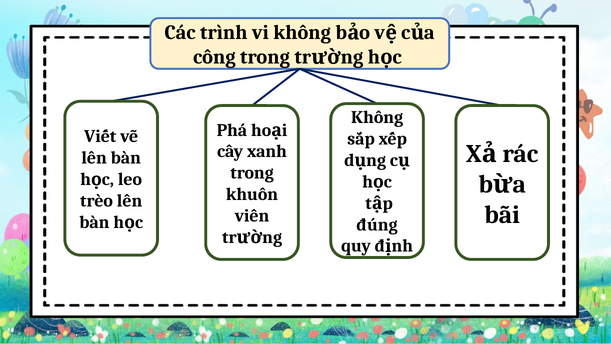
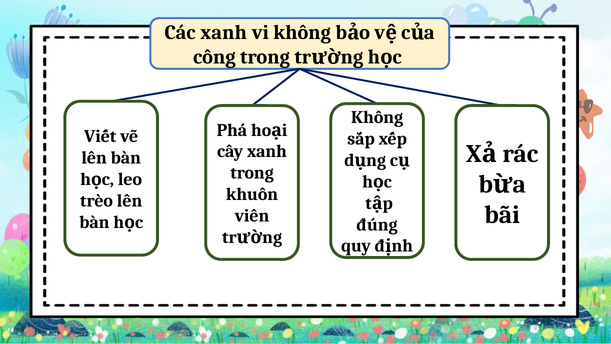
Các trình: trình -> xanh
